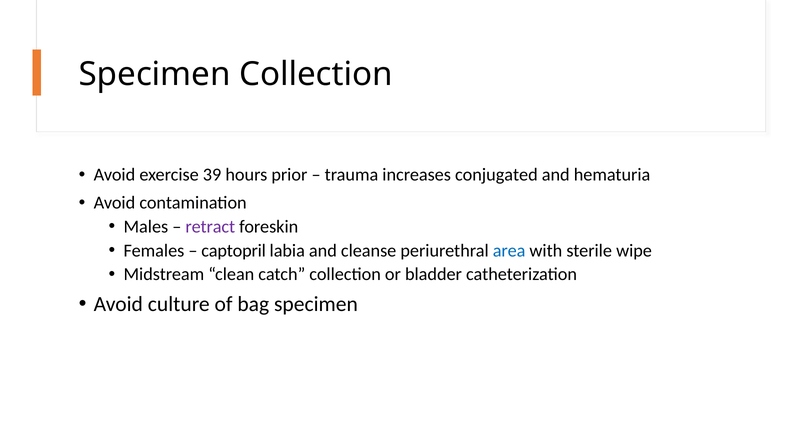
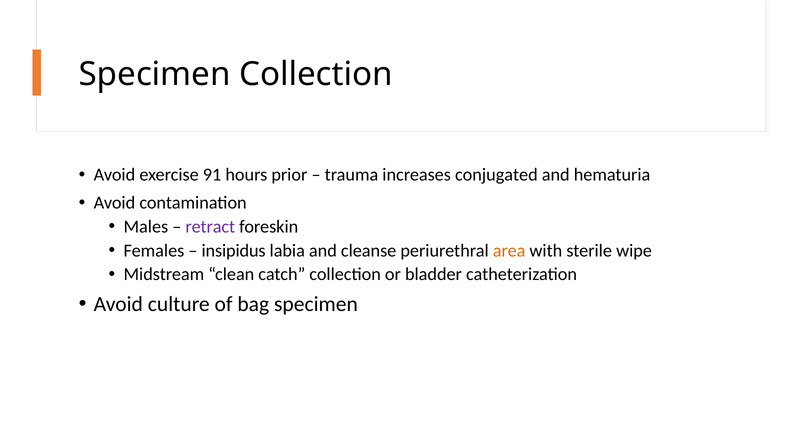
39: 39 -> 91
captopril: captopril -> insipidus
area colour: blue -> orange
